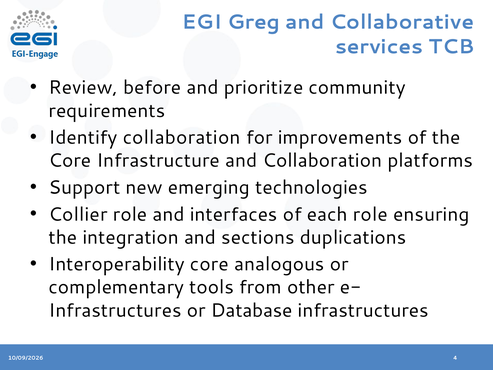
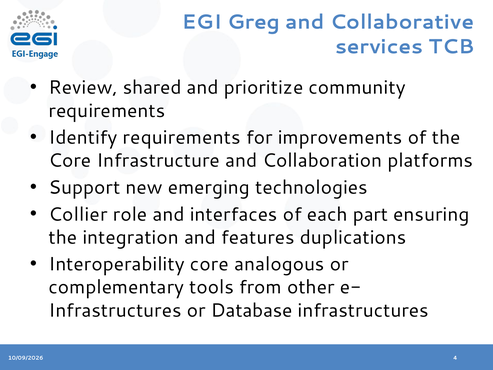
before: before -> shared
Identify collaboration: collaboration -> requirements
each role: role -> part
sections: sections -> features
